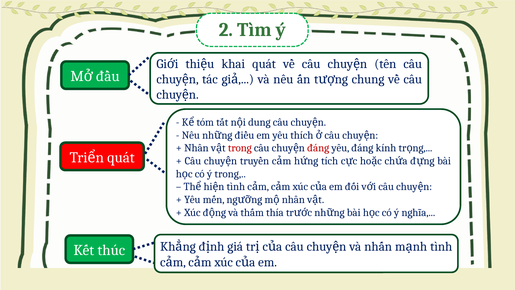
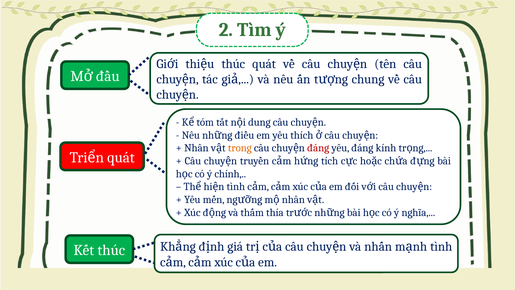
khai at (233, 64): khai -> thúc
trong at (240, 148) colour: red -> orange
ý trong: trong -> chính
